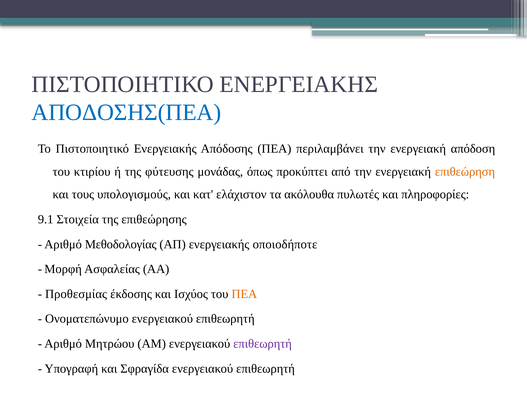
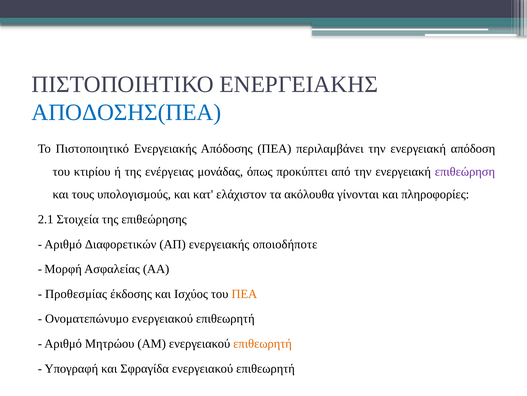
φύτευσης: φύτευσης -> ενέργειας
επιθεώρηση colour: orange -> purple
πυλωτές: πυλωτές -> γίνονται
9.1: 9.1 -> 2.1
Μεθοδολογίας: Μεθοδολογίας -> Διαφορετικών
επιθεωρητή at (263, 343) colour: purple -> orange
